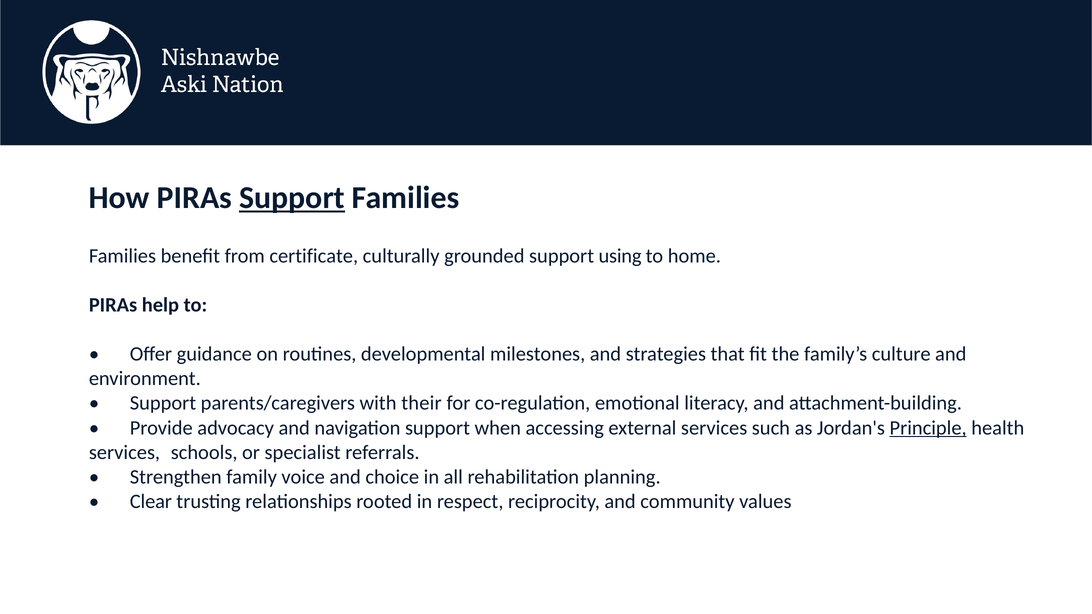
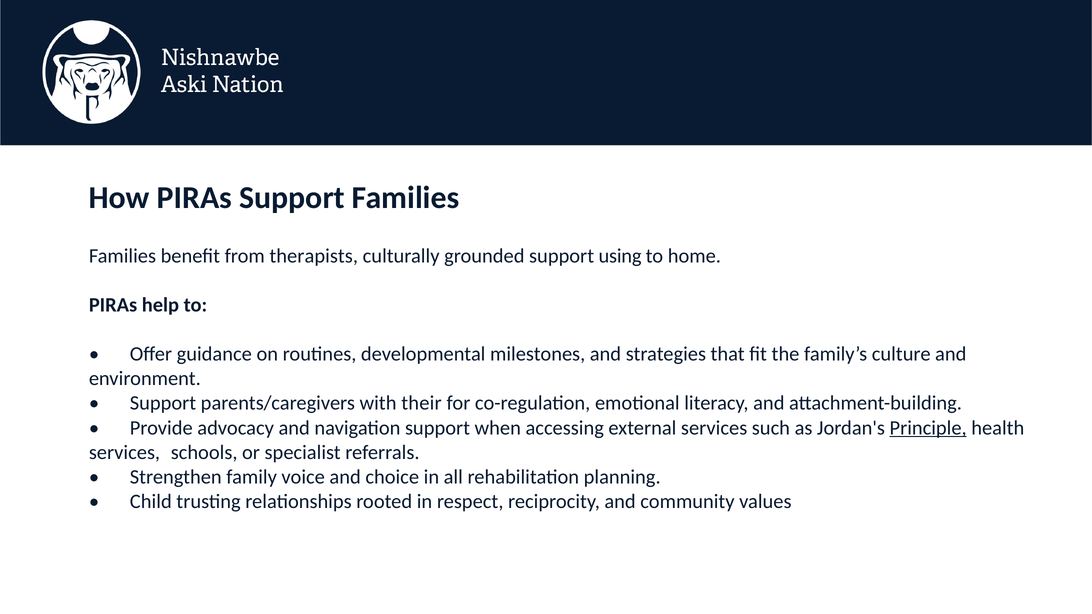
Support at (292, 198) underline: present -> none
certificate: certificate -> therapists
Clear: Clear -> Child
